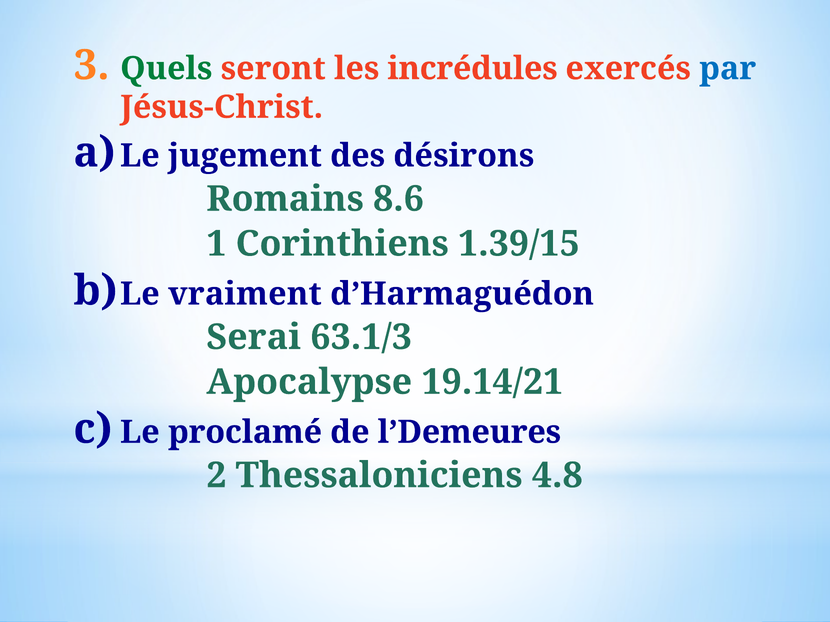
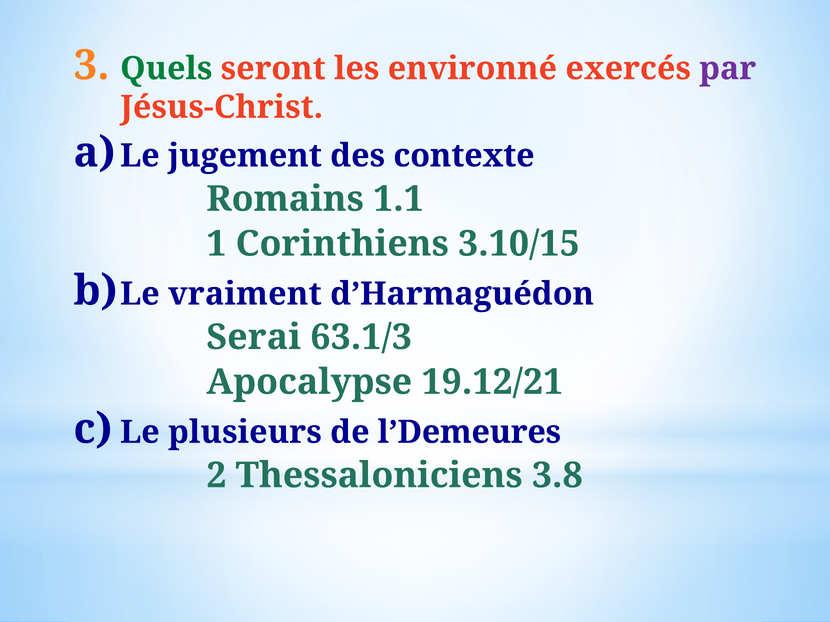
incrédules: incrédules -> environné
par colour: blue -> purple
désirons: désirons -> contexte
8.6: 8.6 -> 1.1
1.39/15: 1.39/15 -> 3.10/15
19.14/21: 19.14/21 -> 19.12/21
proclamé: proclamé -> plusieurs
4.8: 4.8 -> 3.8
